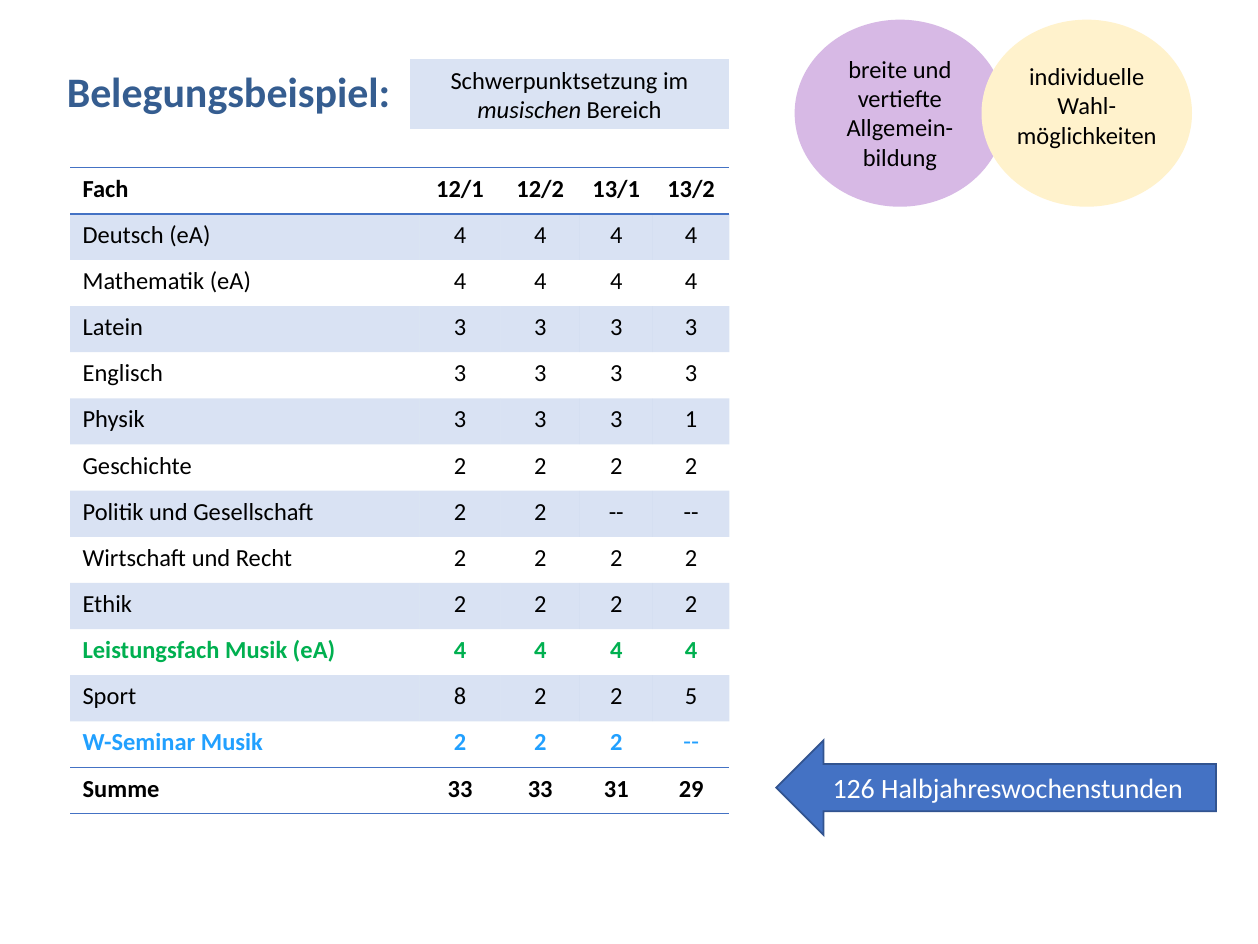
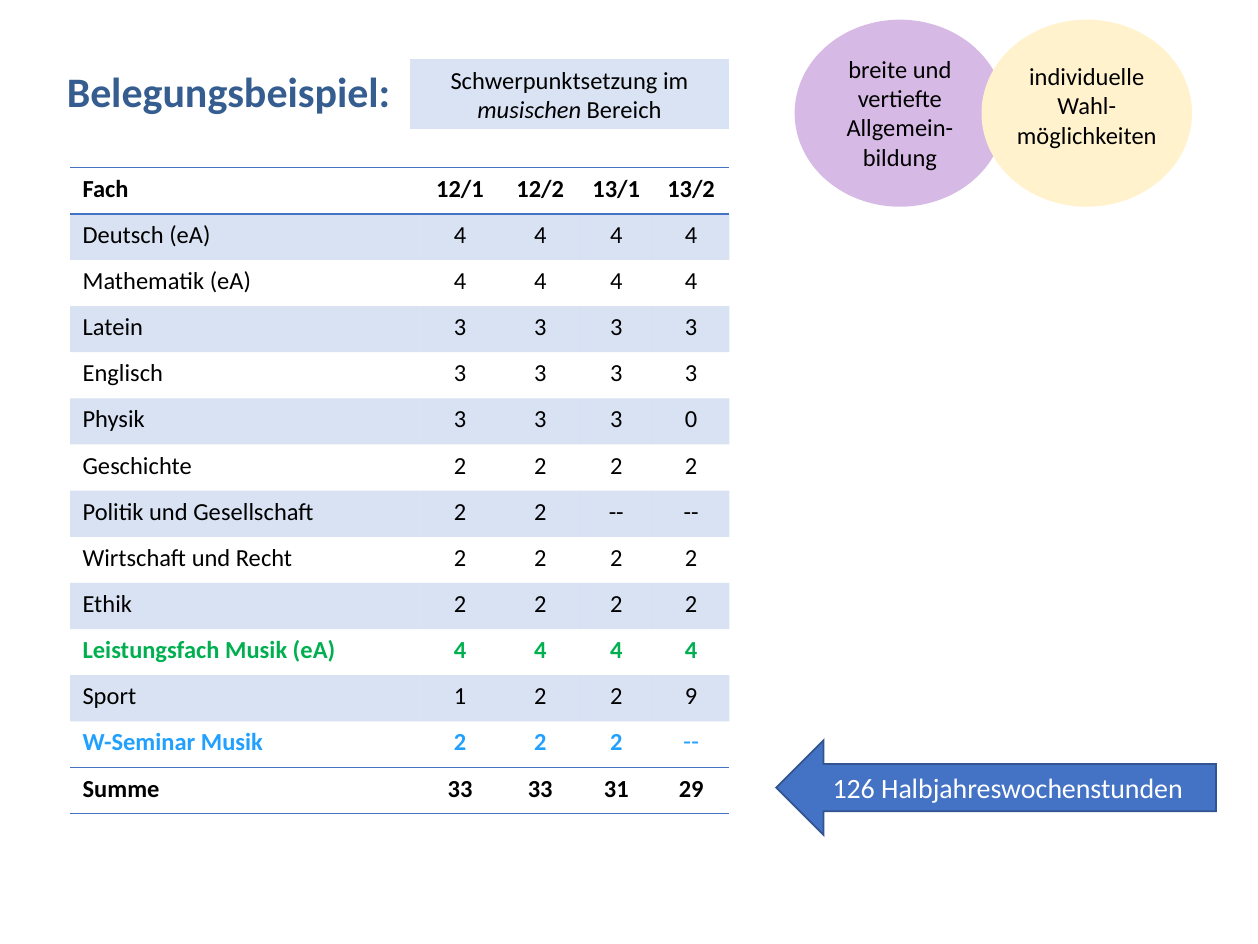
1: 1 -> 0
8: 8 -> 1
5: 5 -> 9
